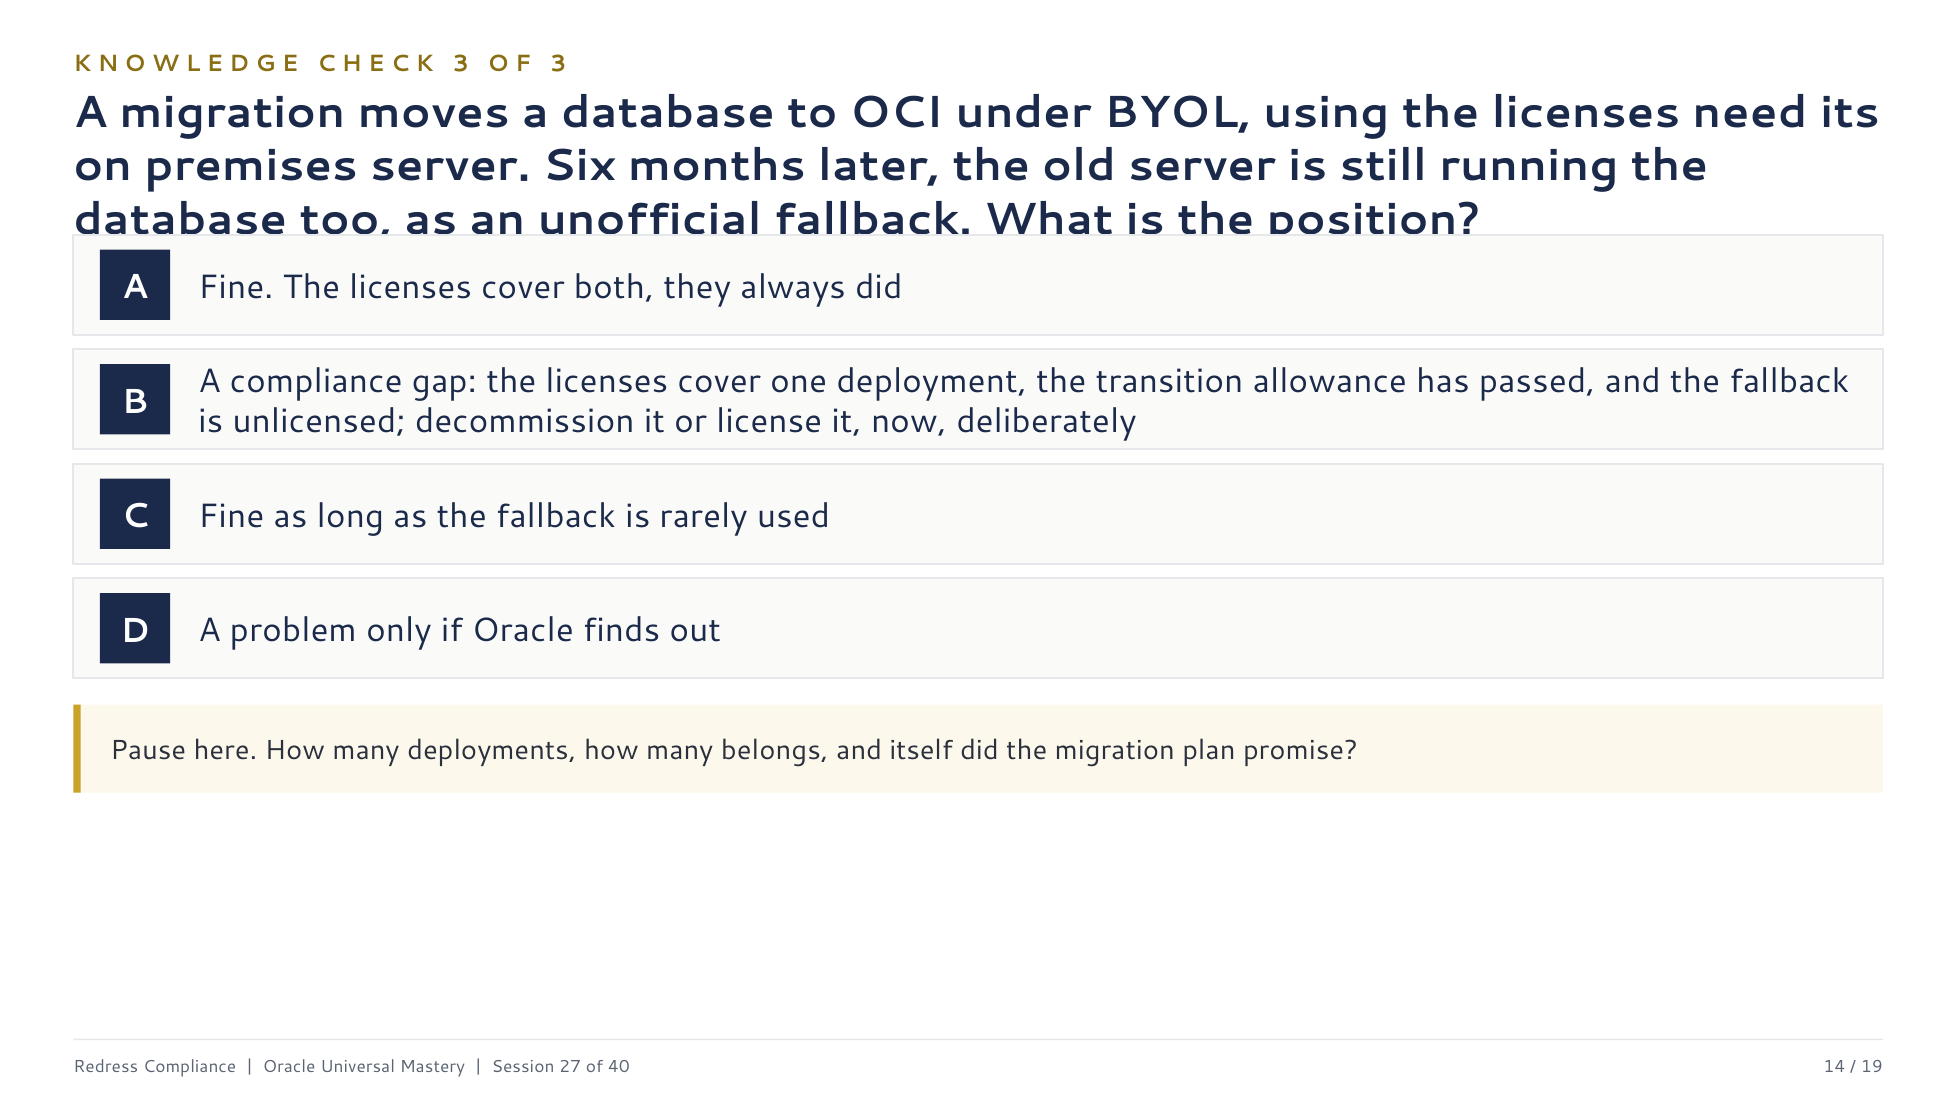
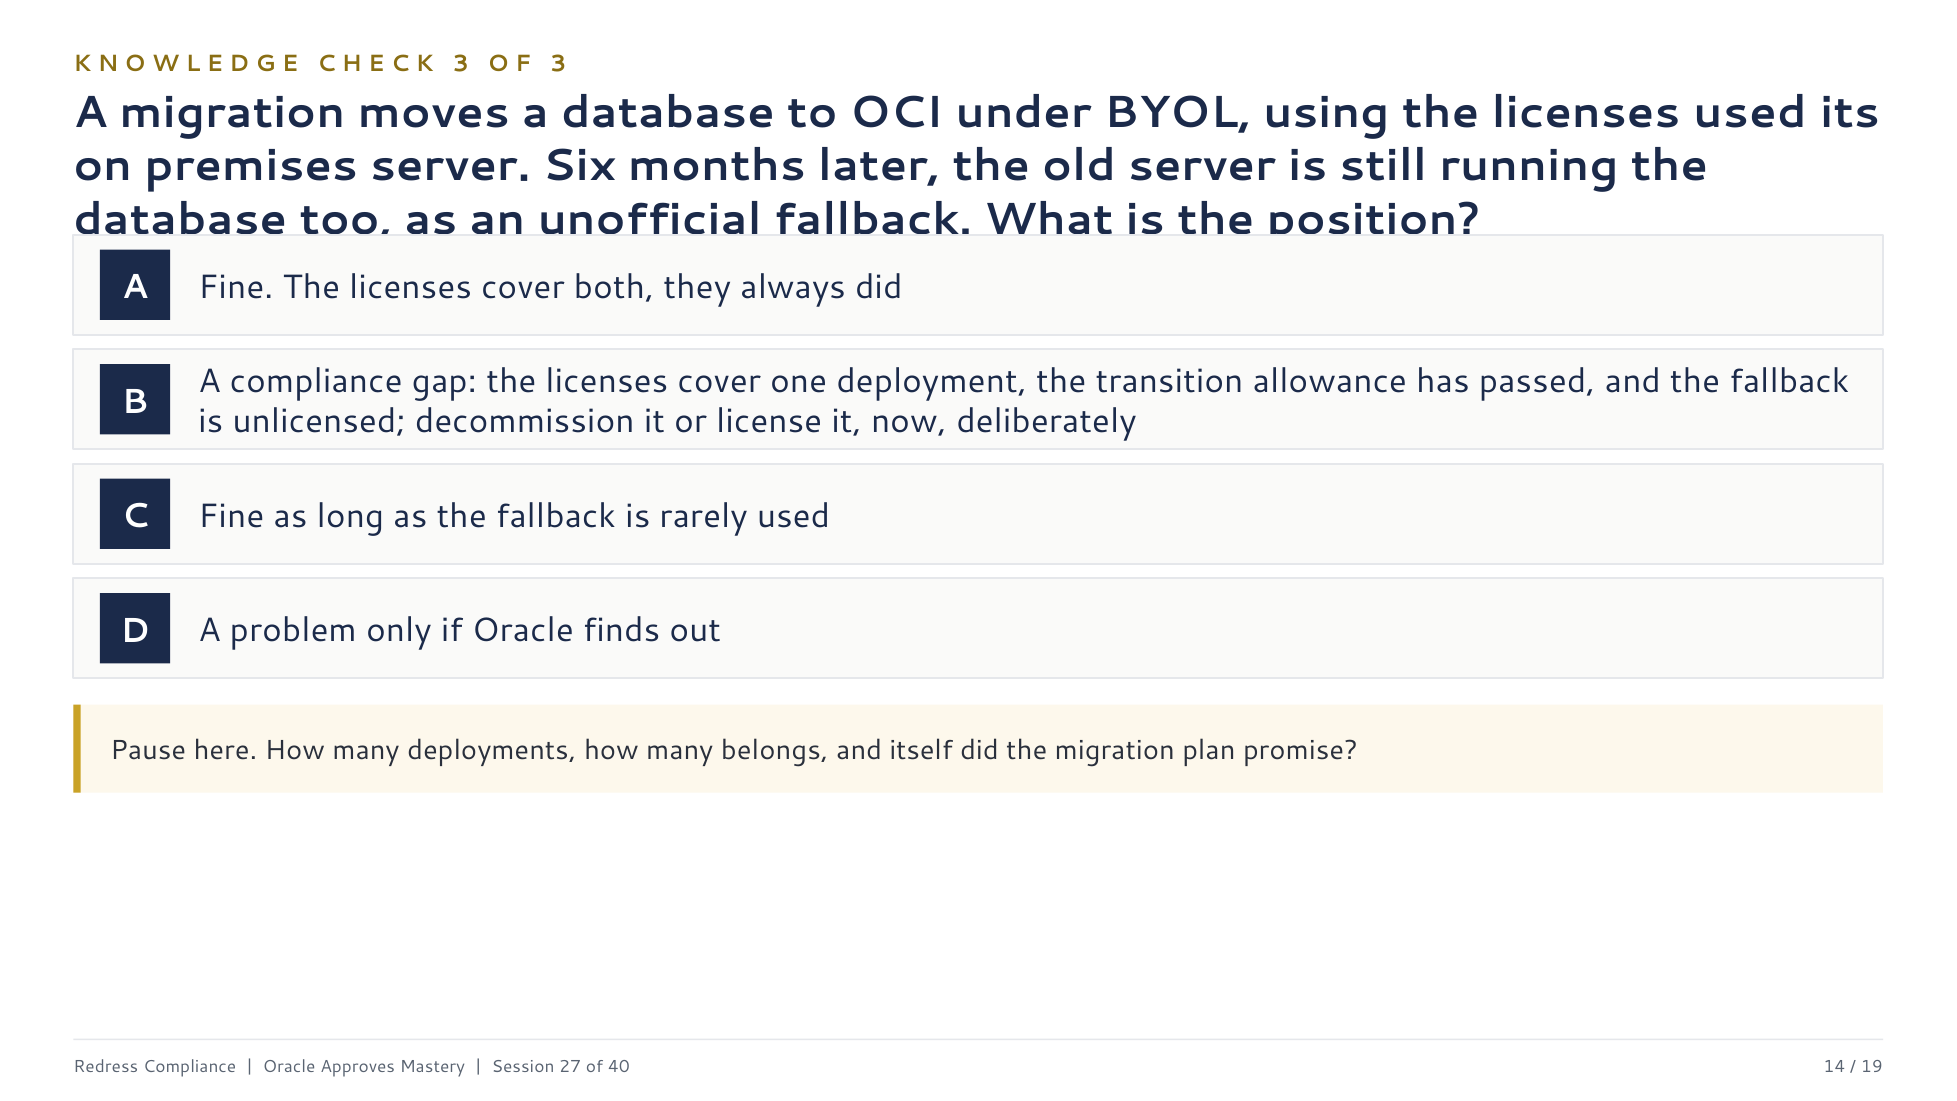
licenses need: need -> used
Universal: Universal -> Approves
